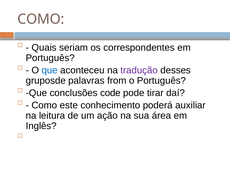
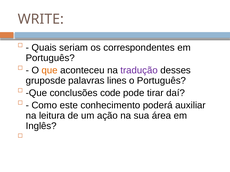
COMO at (41, 19): COMO -> WRITE
que at (50, 71) colour: blue -> orange
from: from -> lines
